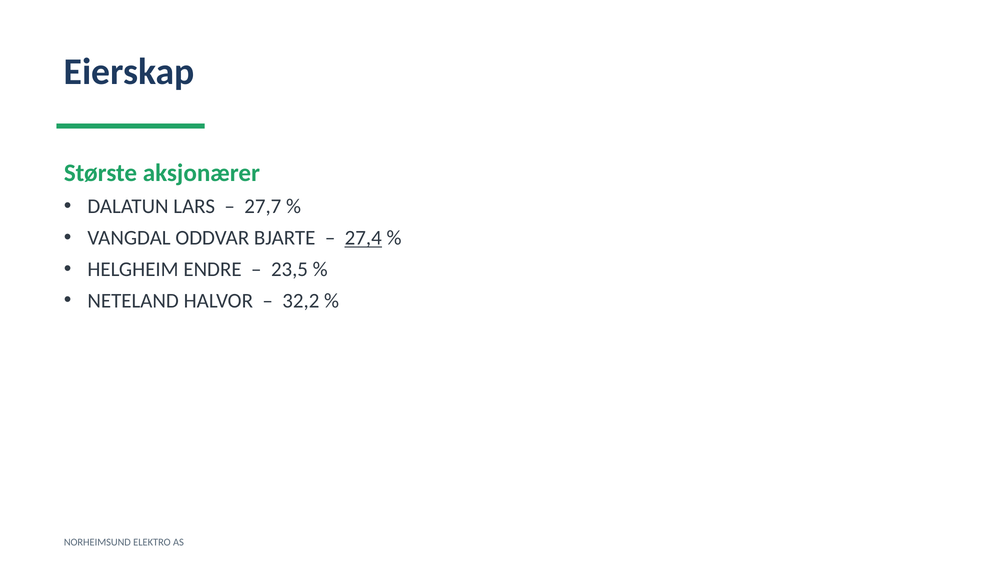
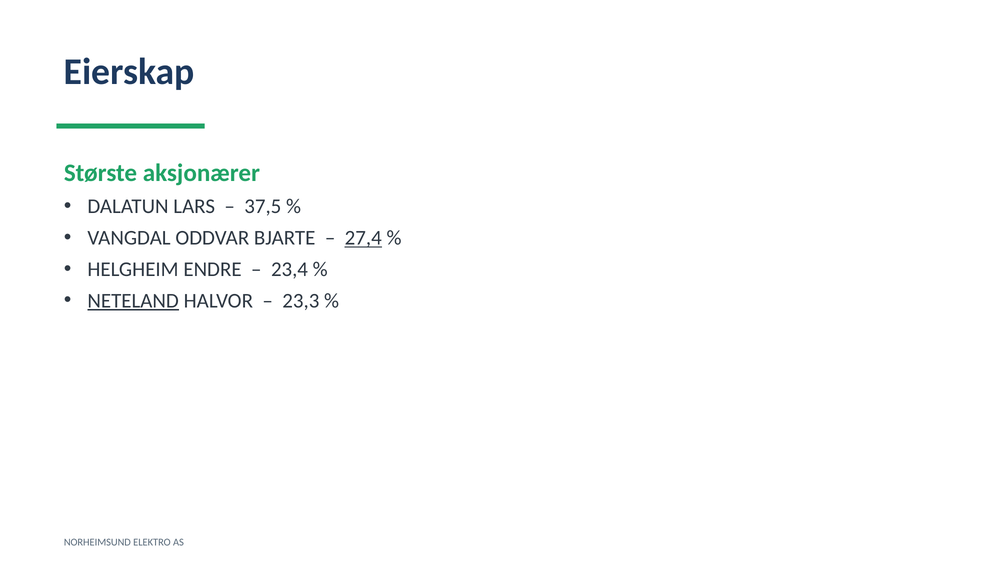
27,7: 27,7 -> 37,5
23,5: 23,5 -> 23,4
NETELAND underline: none -> present
32,2: 32,2 -> 23,3
